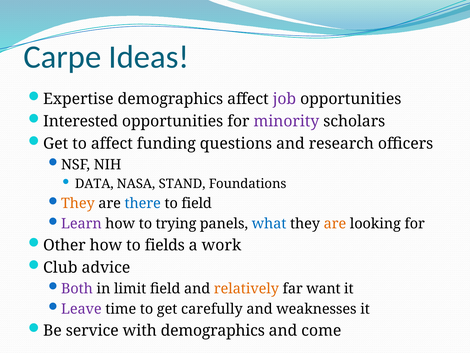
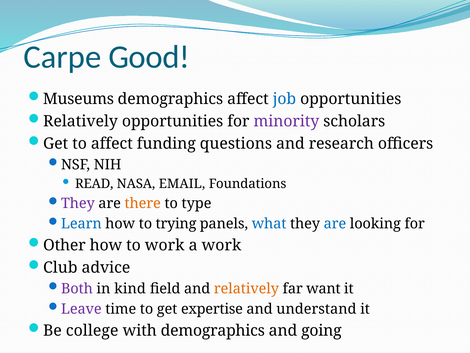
Ideas: Ideas -> Good
Expertise: Expertise -> Museums
job colour: purple -> blue
Interested at (81, 121): Interested -> Relatively
DATA: DATA -> READ
STAND: STAND -> EMAIL
They at (78, 203) colour: orange -> purple
there colour: blue -> orange
to field: field -> type
Learn colour: purple -> blue
are at (335, 224) colour: orange -> blue
to fields: fields -> work
limit: limit -> kind
carefully: carefully -> expertise
weaknesses: weaknesses -> understand
service: service -> college
come: come -> going
